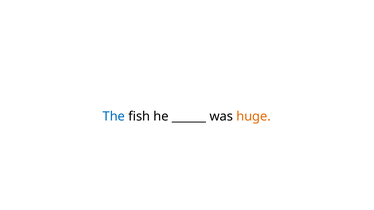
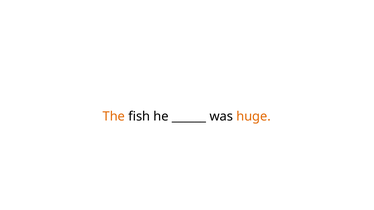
The colour: blue -> orange
